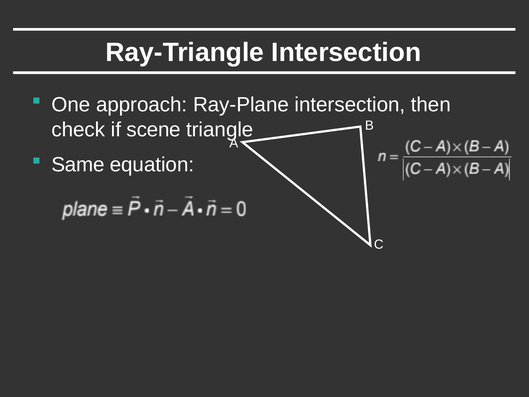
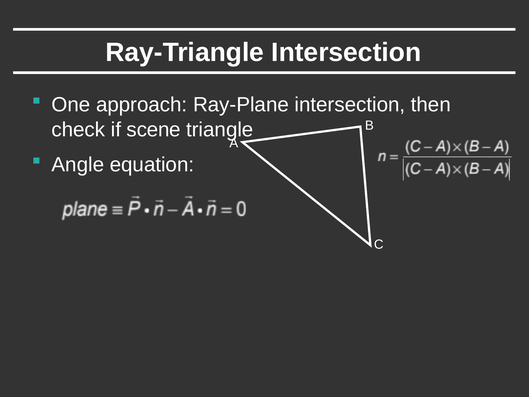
Same: Same -> Angle
